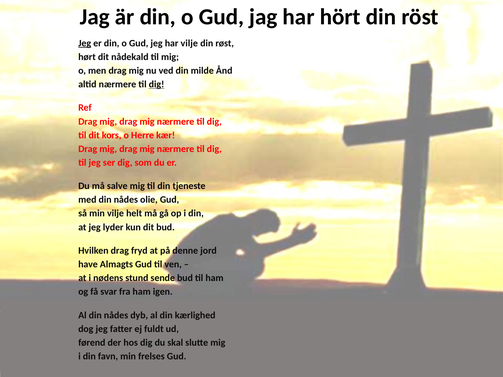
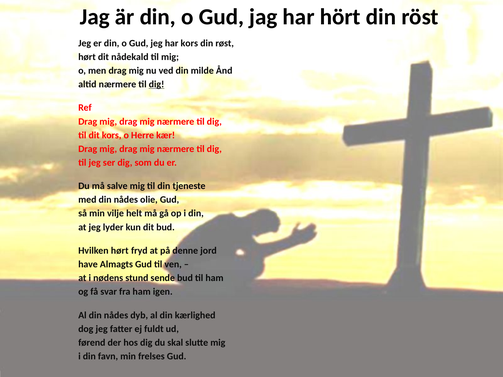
Jeg at (85, 43) underline: present -> none
har vilje: vilje -> kors
Hvilken drag: drag -> hørt
